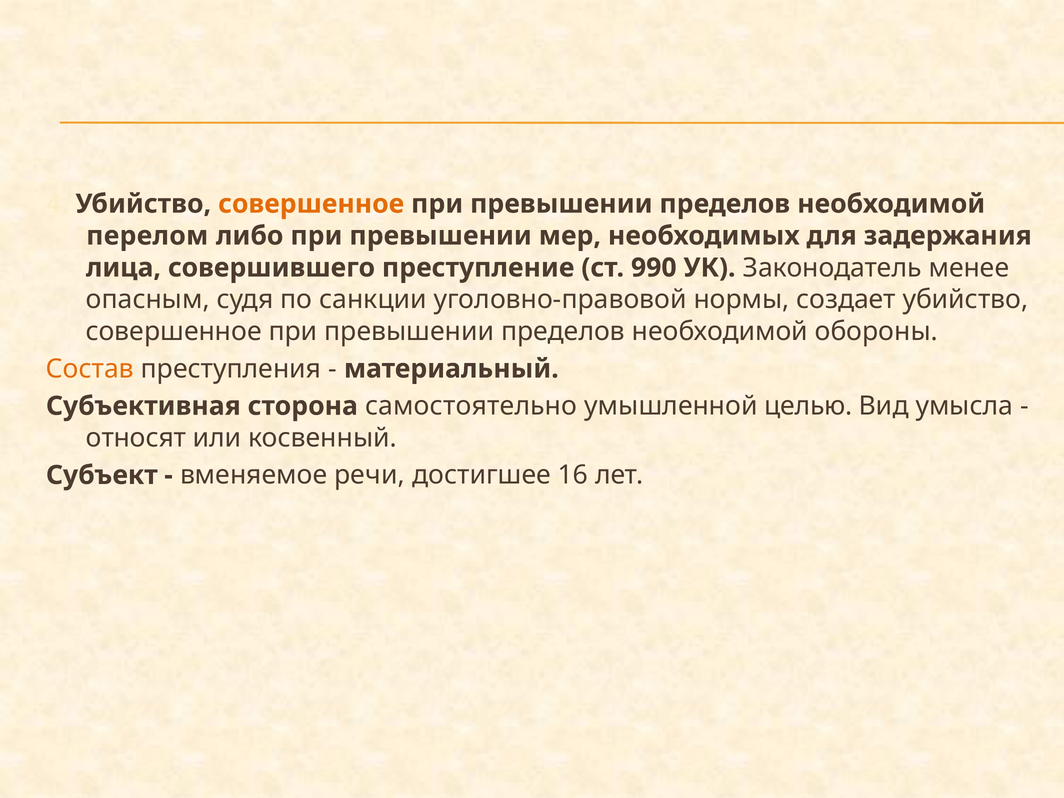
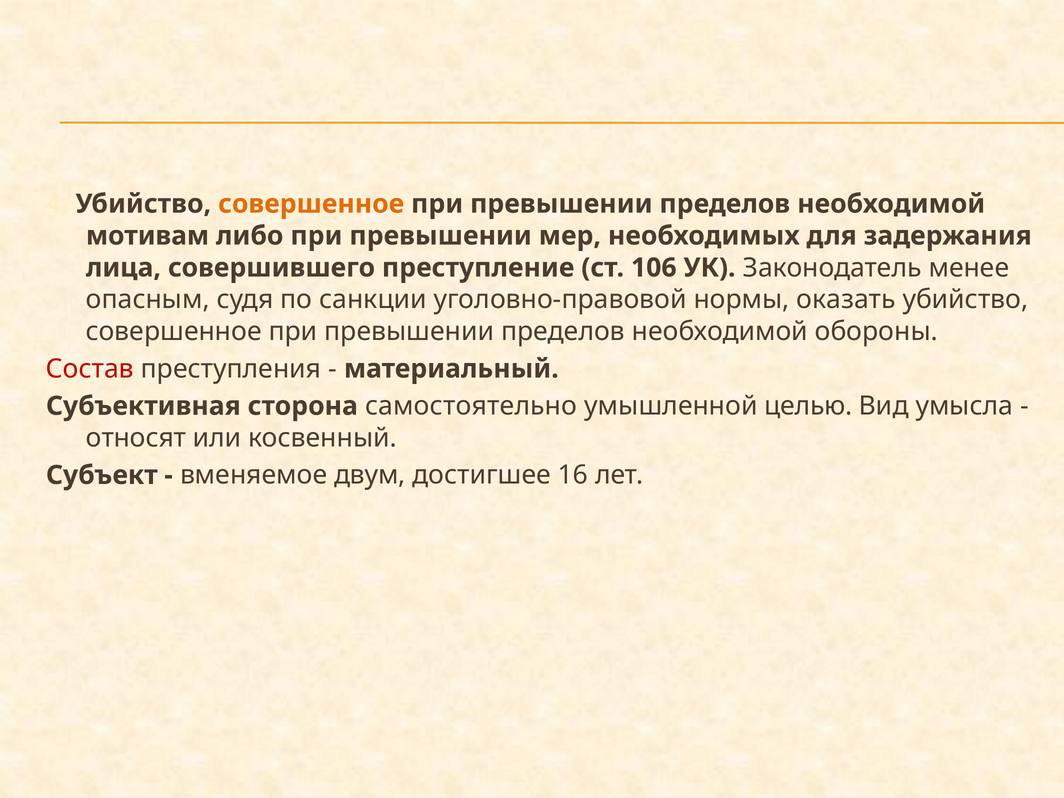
перелом: перелом -> мотивам
990: 990 -> 106
создает: создает -> оказать
Состав colour: orange -> red
речи: речи -> двум
